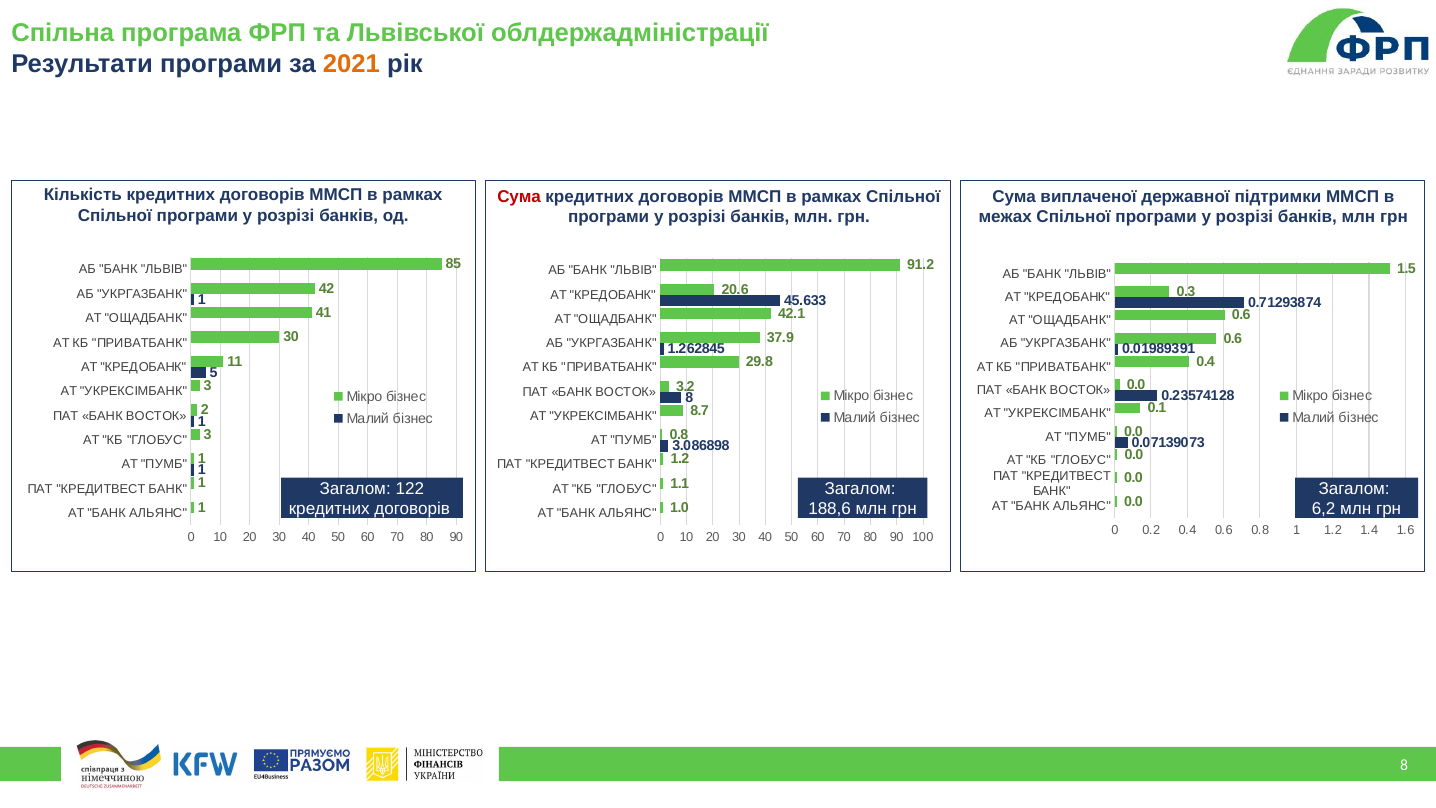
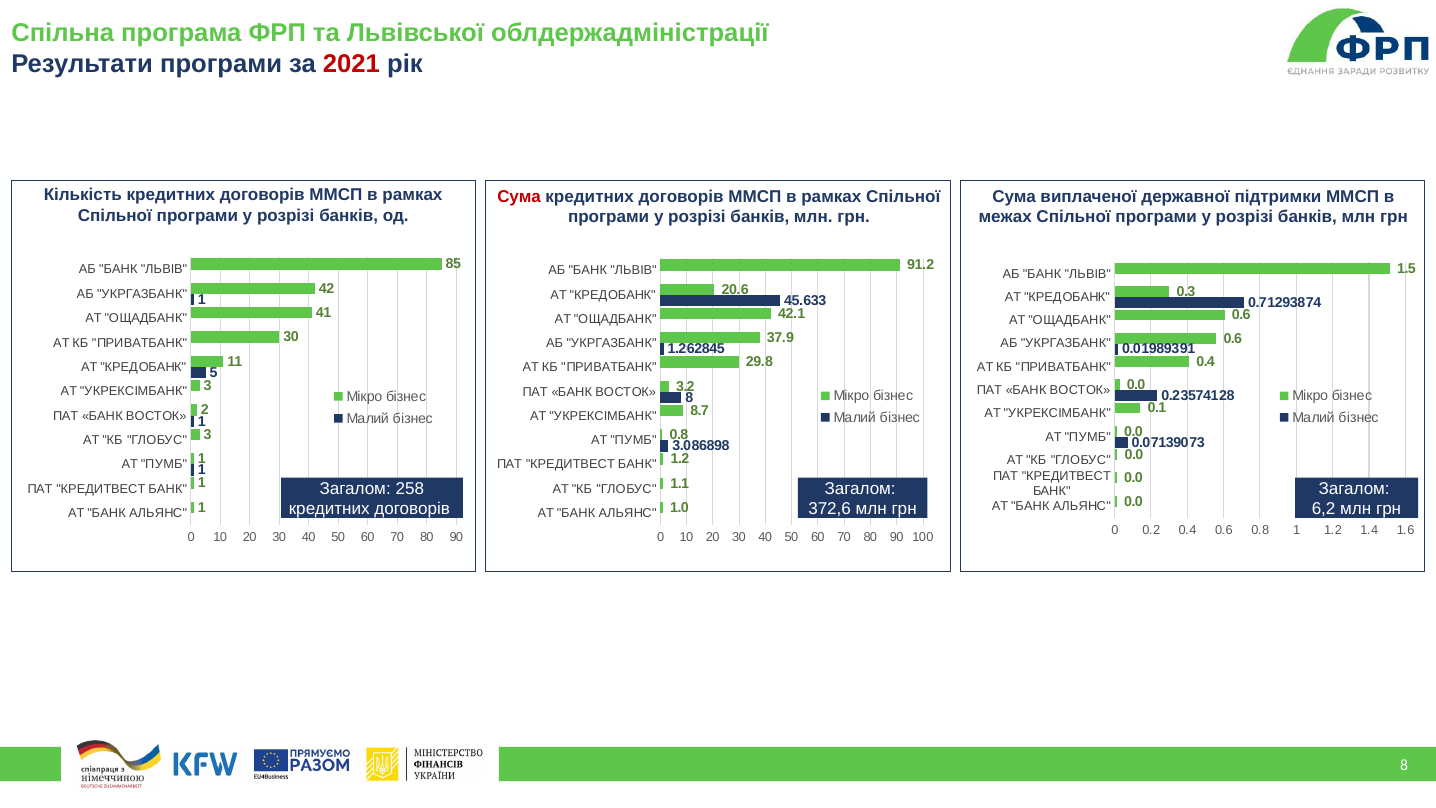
2021 colour: orange -> red
122: 122 -> 258
188,6: 188,6 -> 372,6
